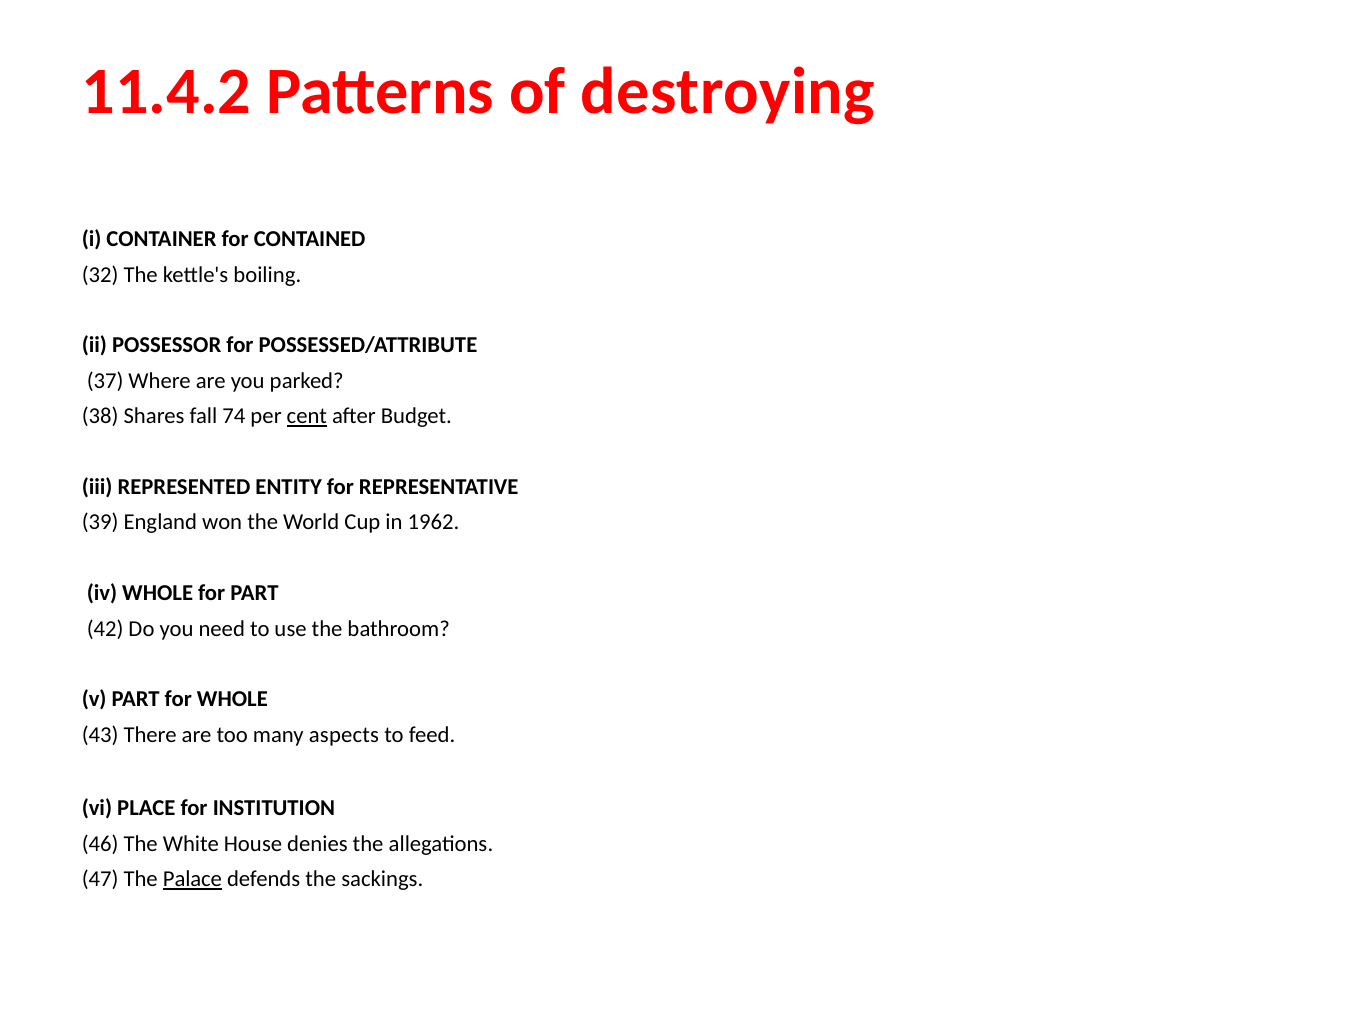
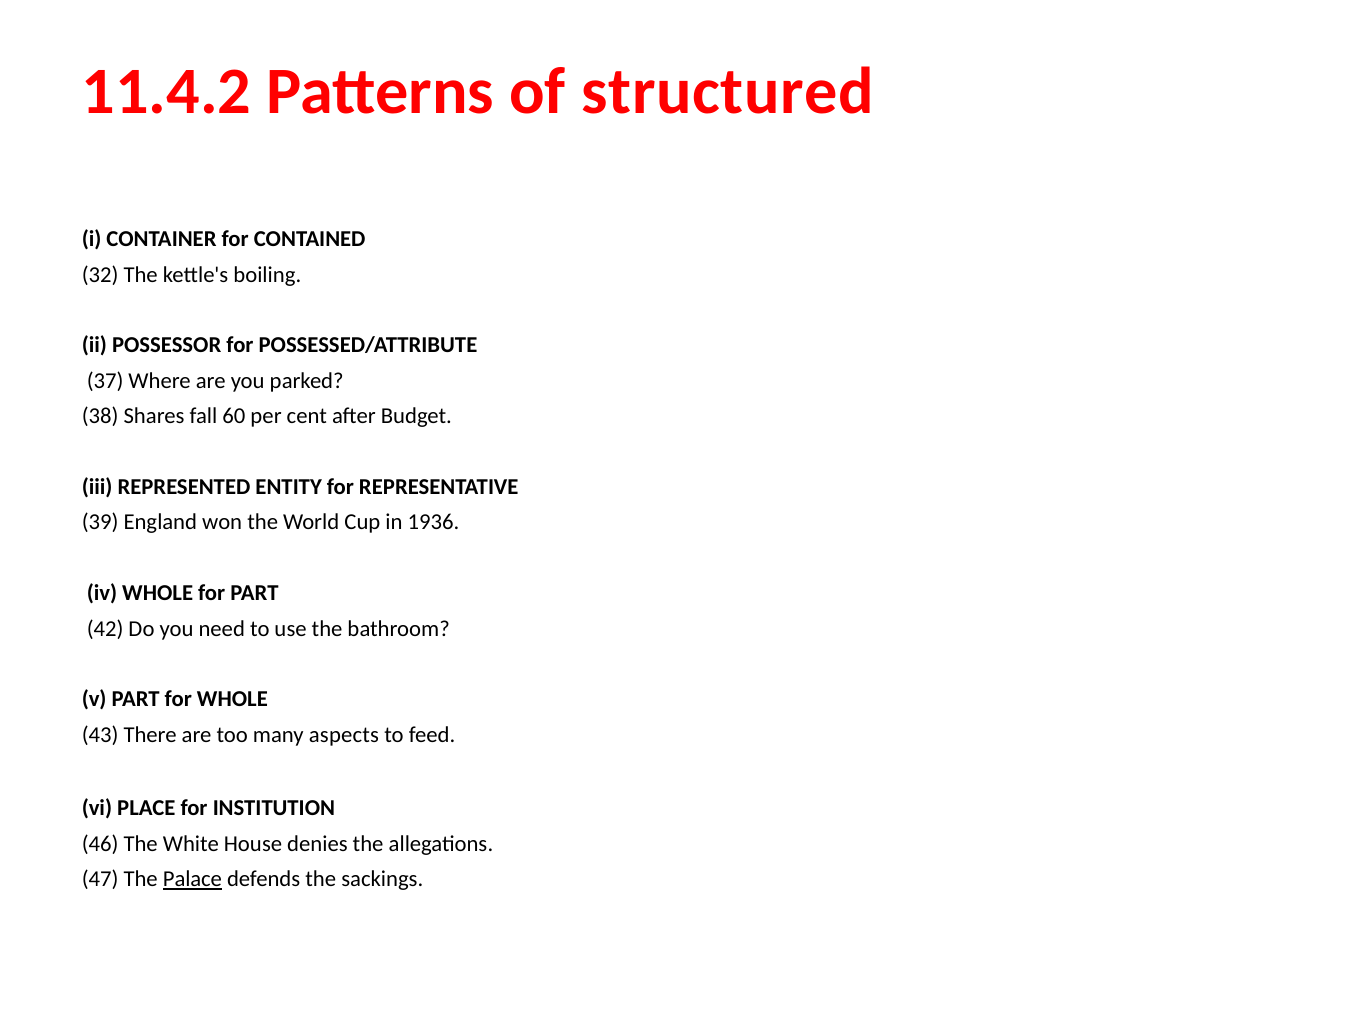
destroying: destroying -> structured
74: 74 -> 60
cent underline: present -> none
1962: 1962 -> 1936
